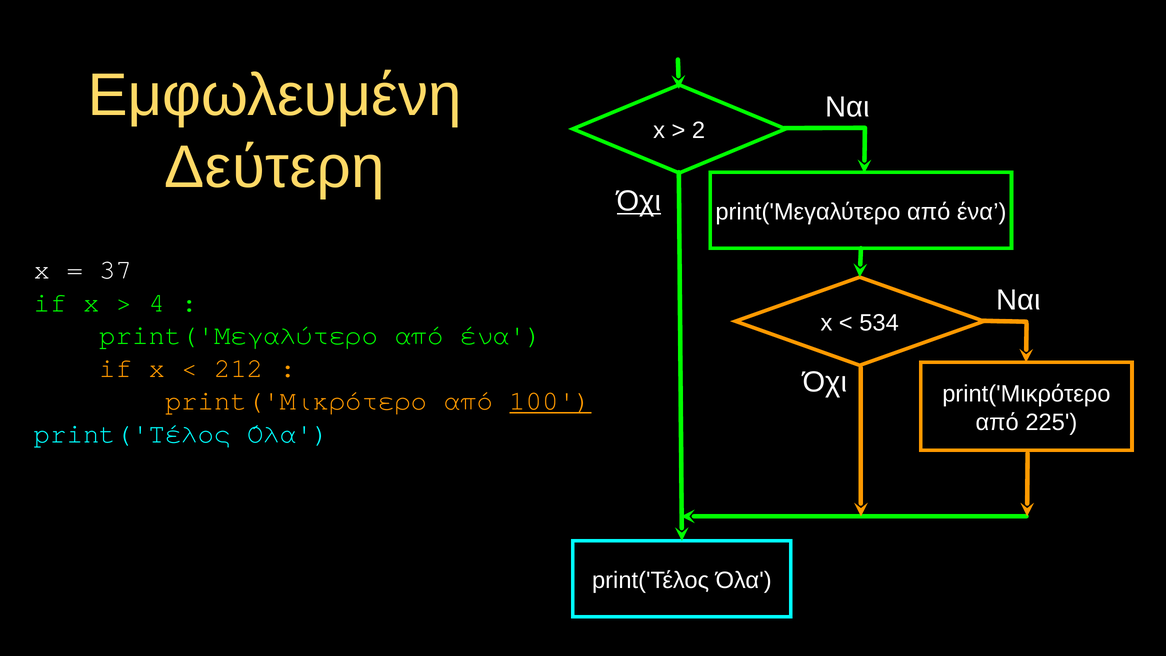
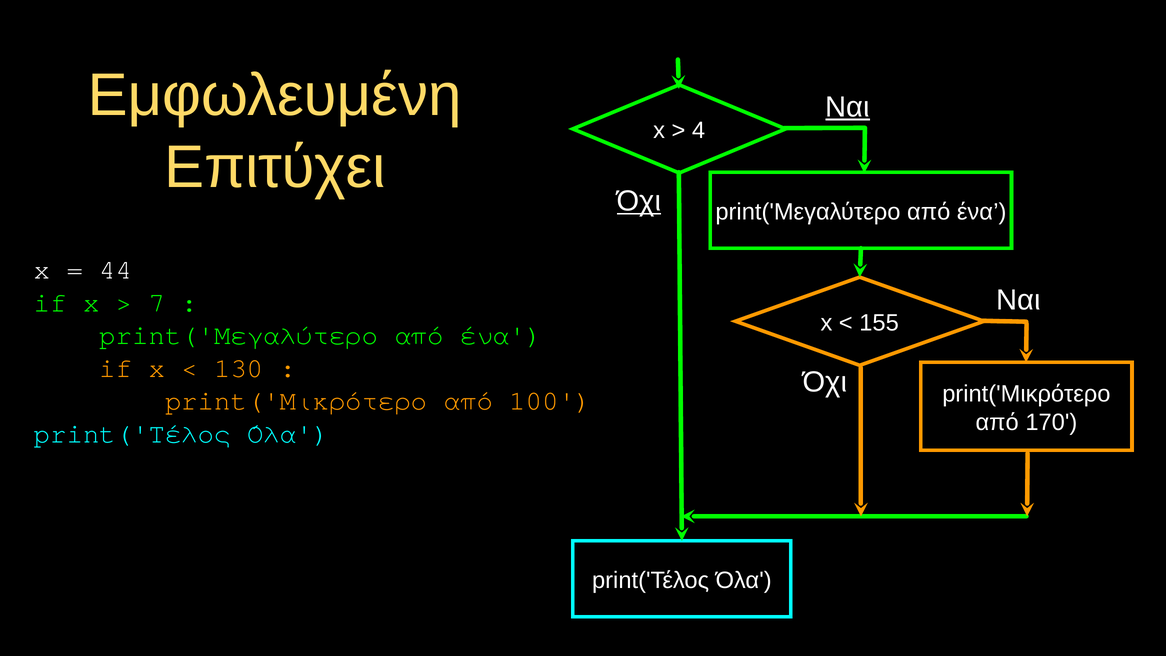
Ναι at (848, 107) underline: none -> present
2: 2 -> 4
Δεύτερη: Δεύτερη -> Επιτύχει
37: 37 -> 44
4: 4 -> 7
534: 534 -> 155
212: 212 -> 130
100 underline: present -> none
225: 225 -> 170
